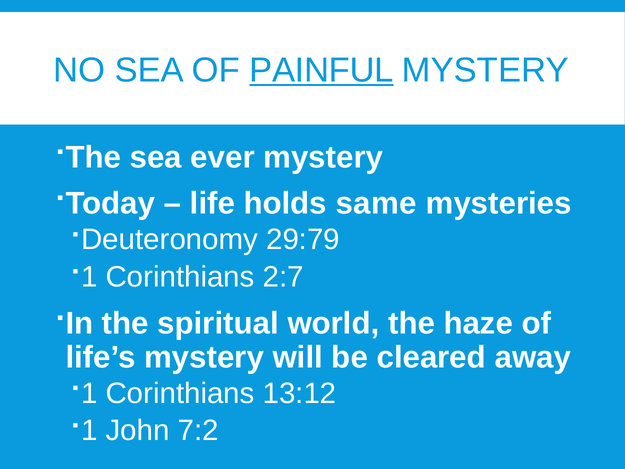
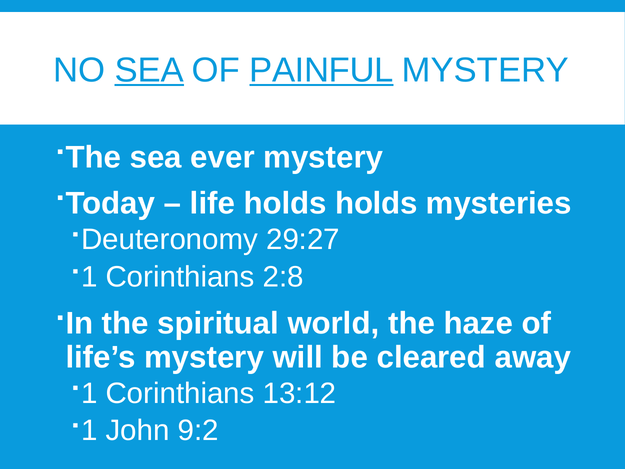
SEA at (149, 70) underline: none -> present
holds same: same -> holds
29:79: 29:79 -> 29:27
2:7: 2:7 -> 2:8
7:2: 7:2 -> 9:2
